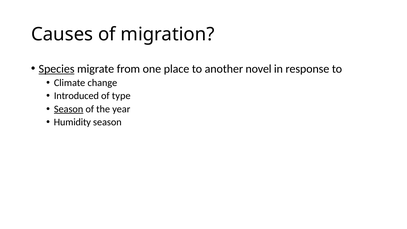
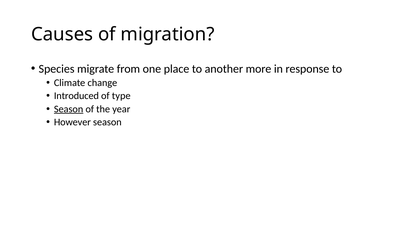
Species underline: present -> none
novel: novel -> more
Humidity: Humidity -> However
